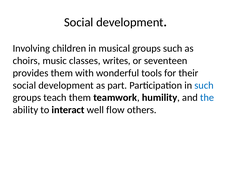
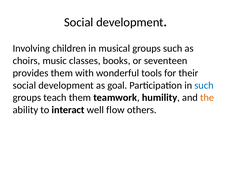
writes: writes -> books
part: part -> goal
the colour: blue -> orange
